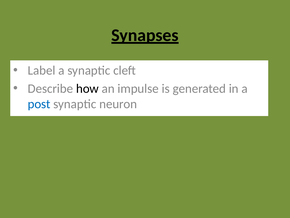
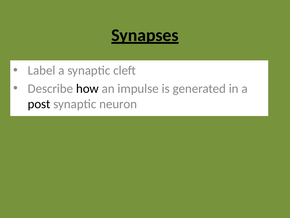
post colour: blue -> black
